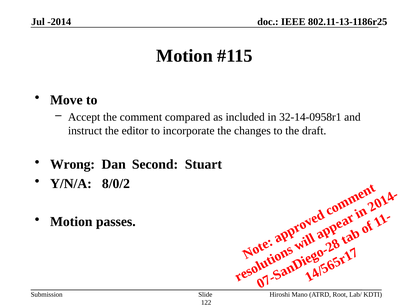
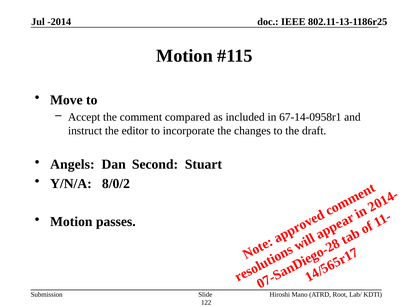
32-14-0958r1: 32-14-0958r1 -> 67-14-0958r1
Wrong: Wrong -> Angels
